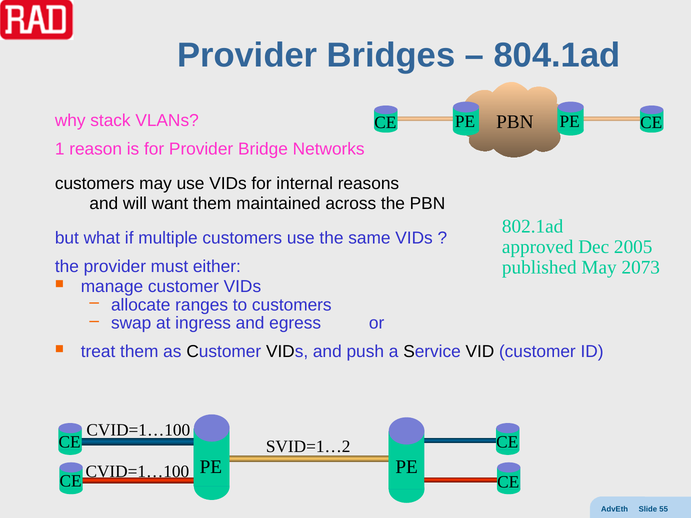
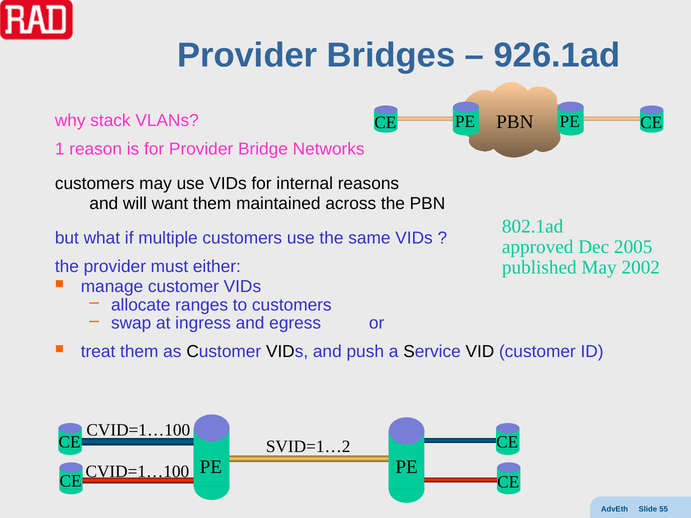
804.1ad: 804.1ad -> 926.1ad
2073: 2073 -> 2002
